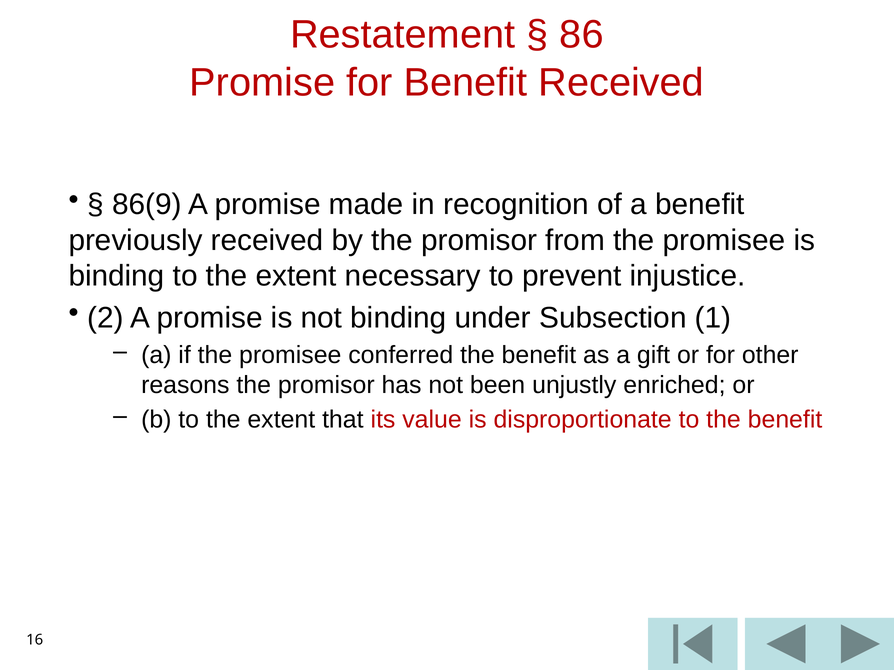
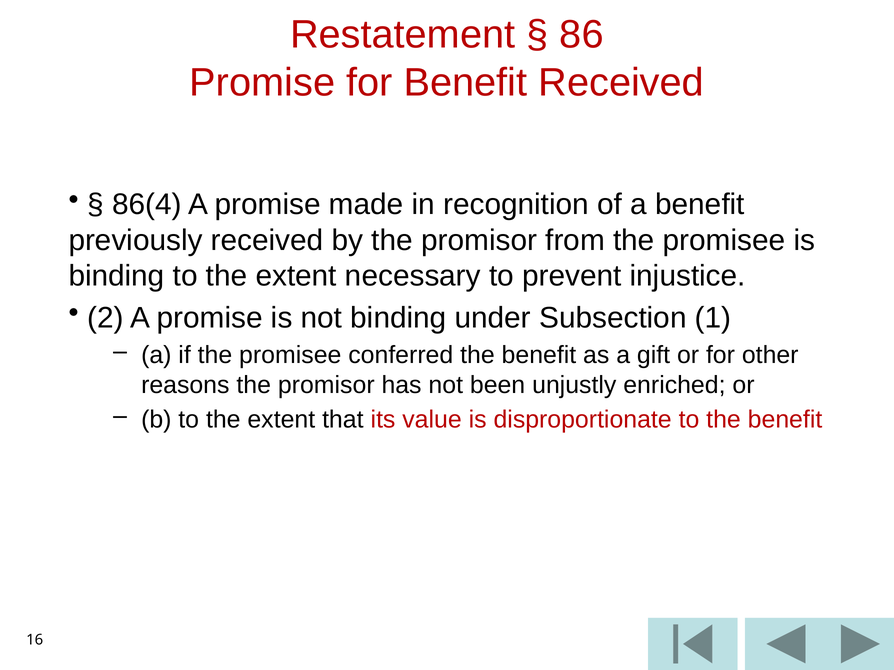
86(9: 86(9 -> 86(4
